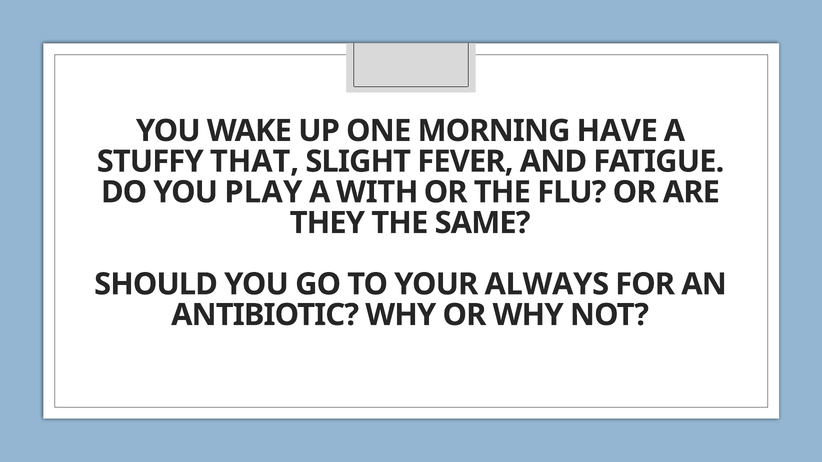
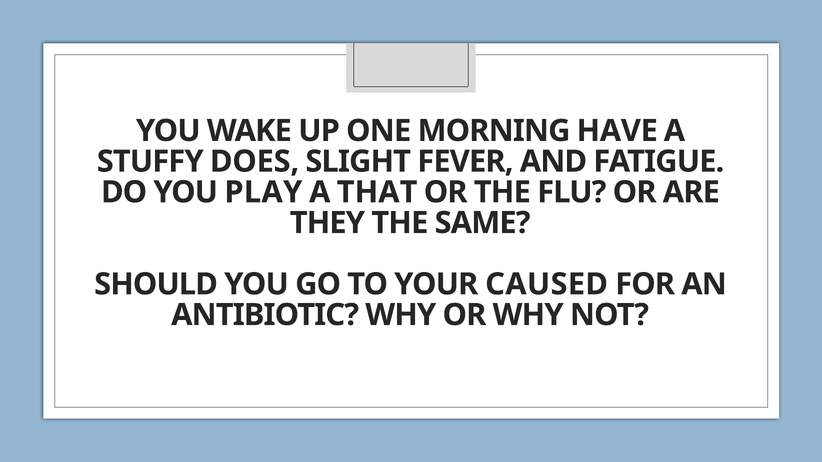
THAT: THAT -> DOES
WITH: WITH -> THAT
ALWAYS: ALWAYS -> CAUSED
